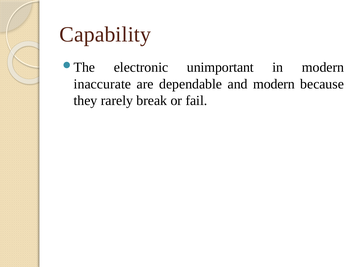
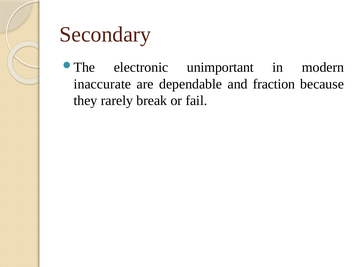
Capability: Capability -> Secondary
and modern: modern -> fraction
